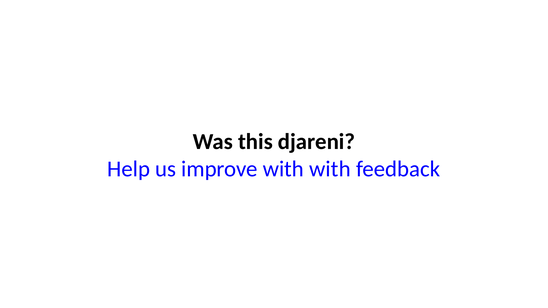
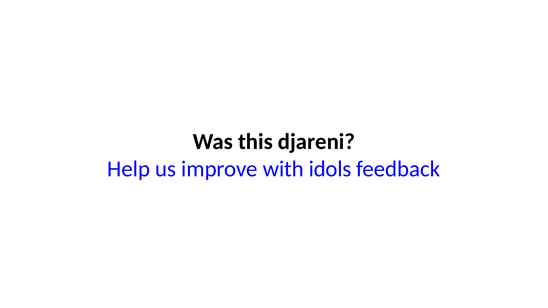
with with: with -> idols
